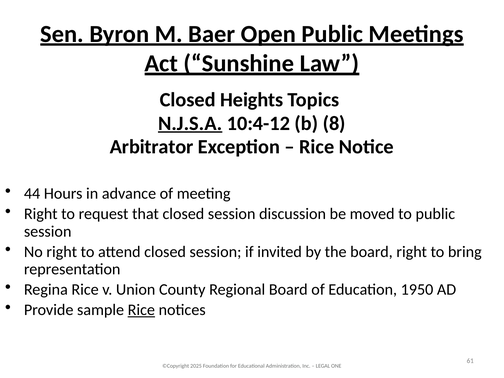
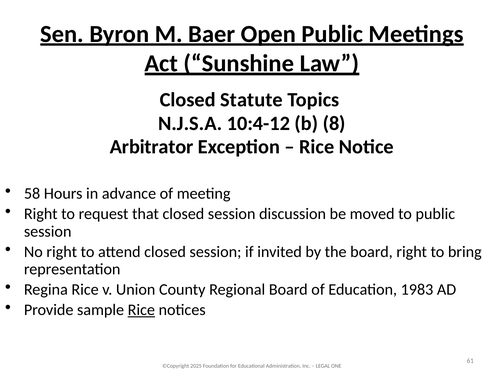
Heights: Heights -> Statute
N.J.S.A underline: present -> none
44: 44 -> 58
1950: 1950 -> 1983
